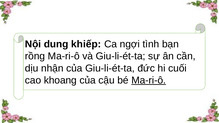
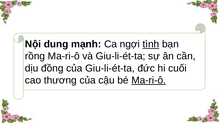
khiếp: khiếp -> mạnh
tình underline: none -> present
nhận: nhận -> đồng
khoang: khoang -> thương
